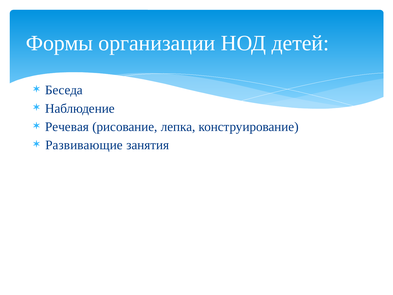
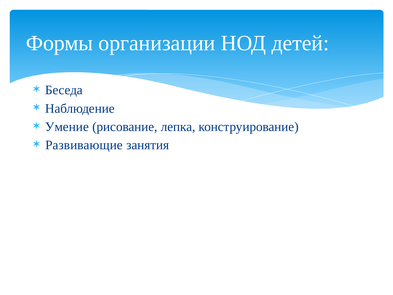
Речевая: Речевая -> Умение
